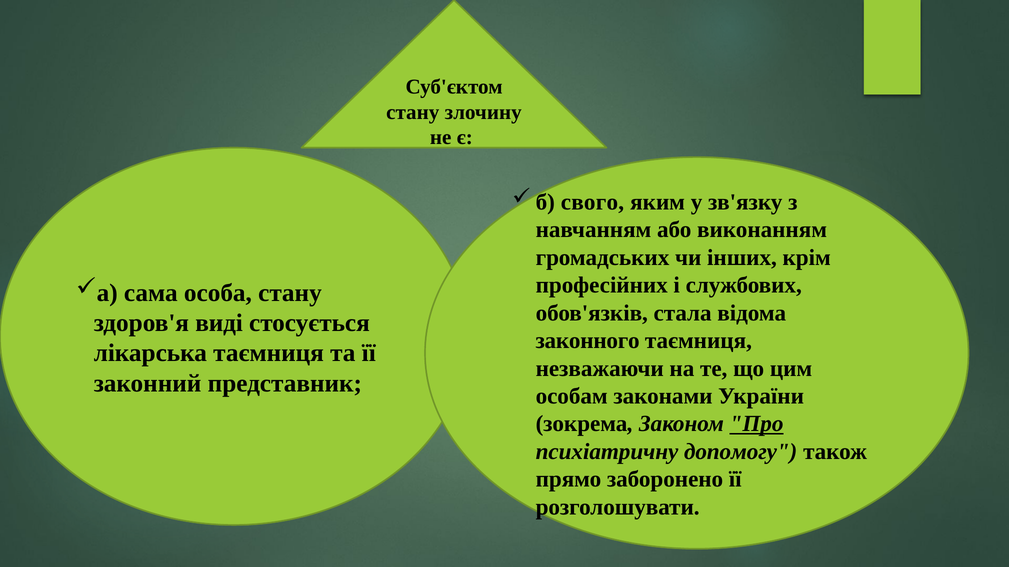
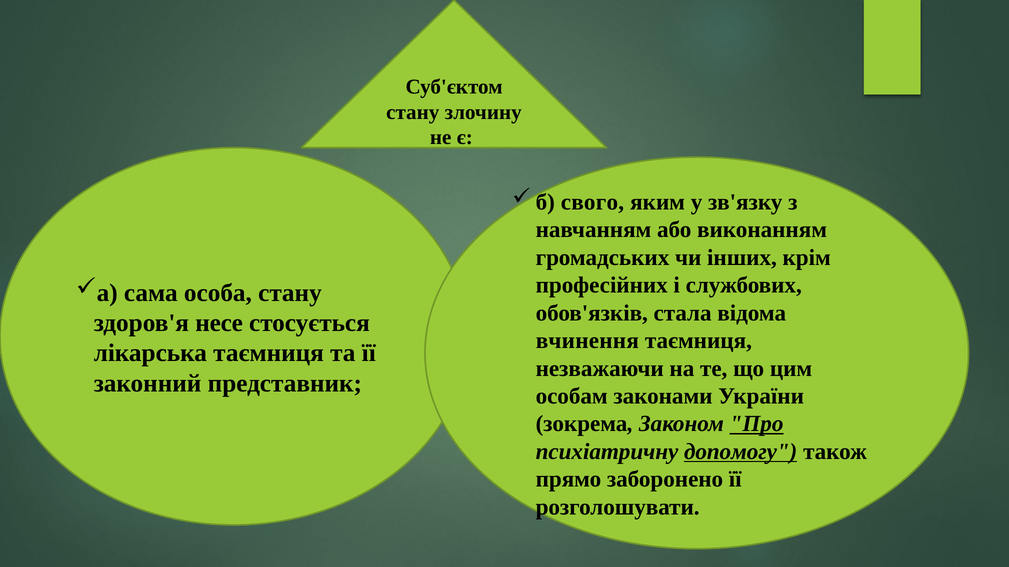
виді: виді -> несе
законного: законного -> вчинення
допомогу underline: none -> present
